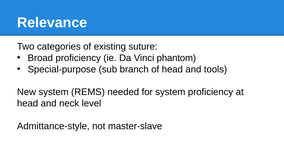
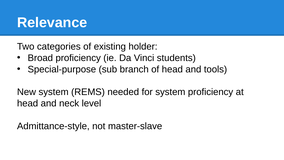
suture: suture -> holder
phantom: phantom -> students
